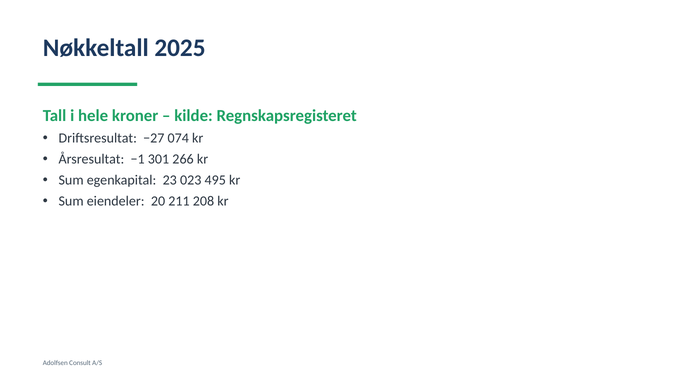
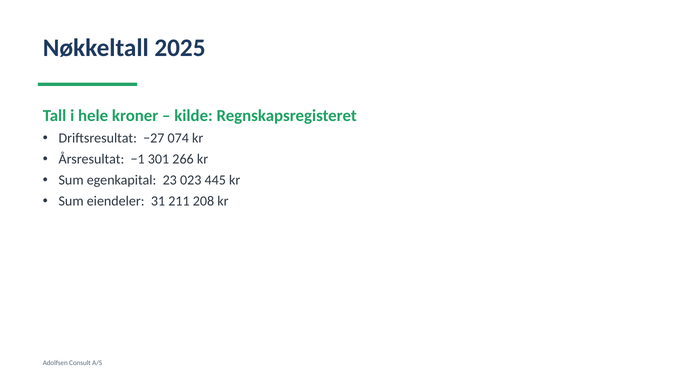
495: 495 -> 445
20: 20 -> 31
